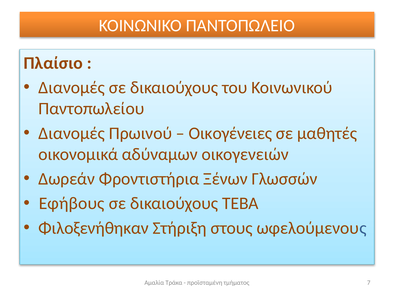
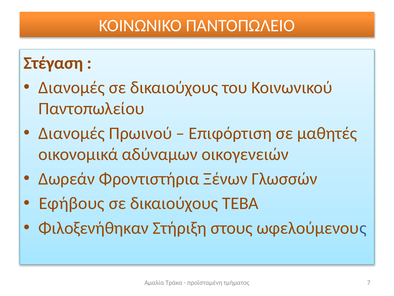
Πλαίσιο: Πλαίσιο -> Στέγαση
Οικογένειες: Οικογένειες -> Επιφόρτιση
